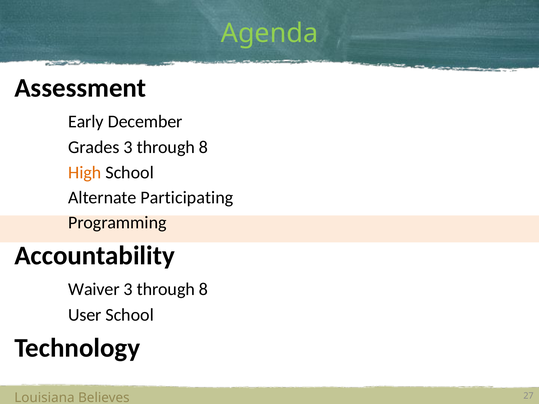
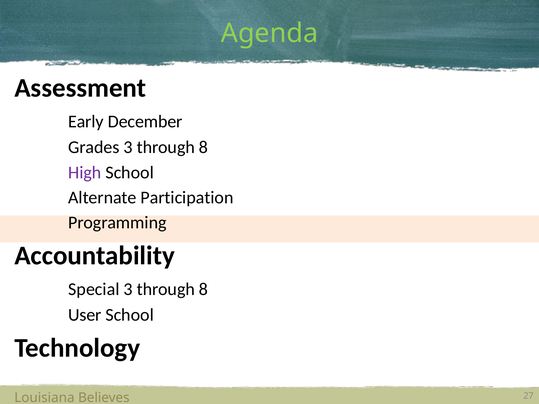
High colour: orange -> purple
Participating: Participating -> Participation
Waiver: Waiver -> Special
